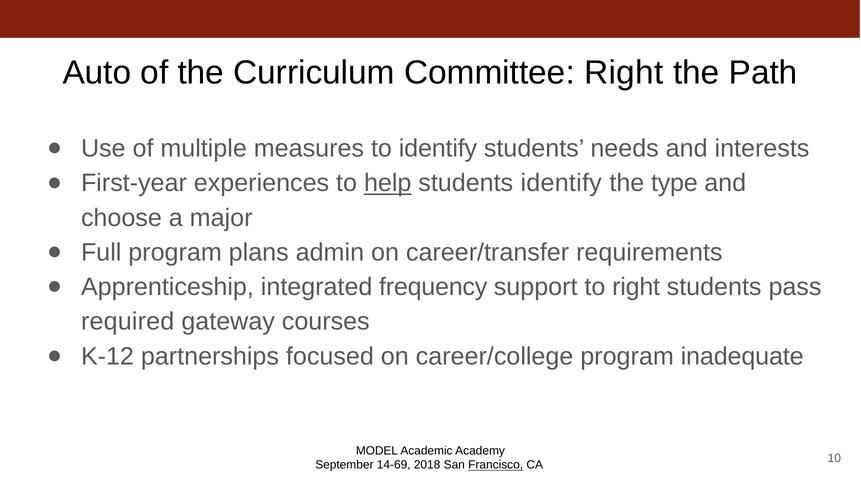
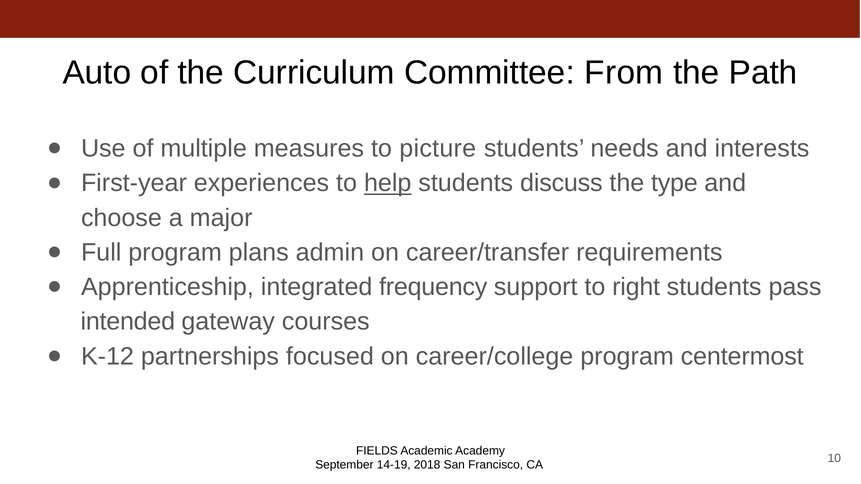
Committee Right: Right -> From
to identify: identify -> picture
students identify: identify -> discuss
required: required -> intended
inadequate: inadequate -> centermost
MODEL: MODEL -> FIELDS
14-69: 14-69 -> 14-19
Francisco underline: present -> none
